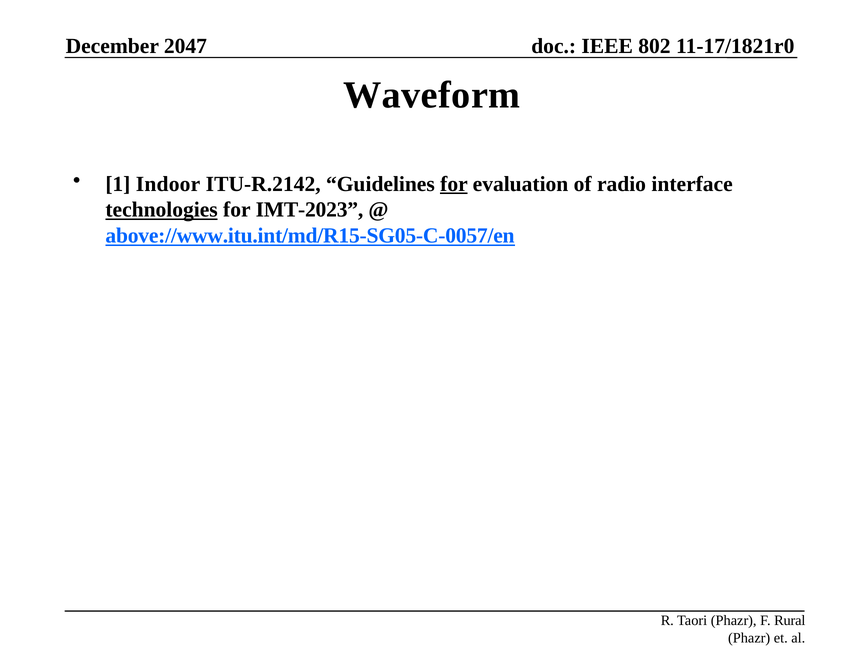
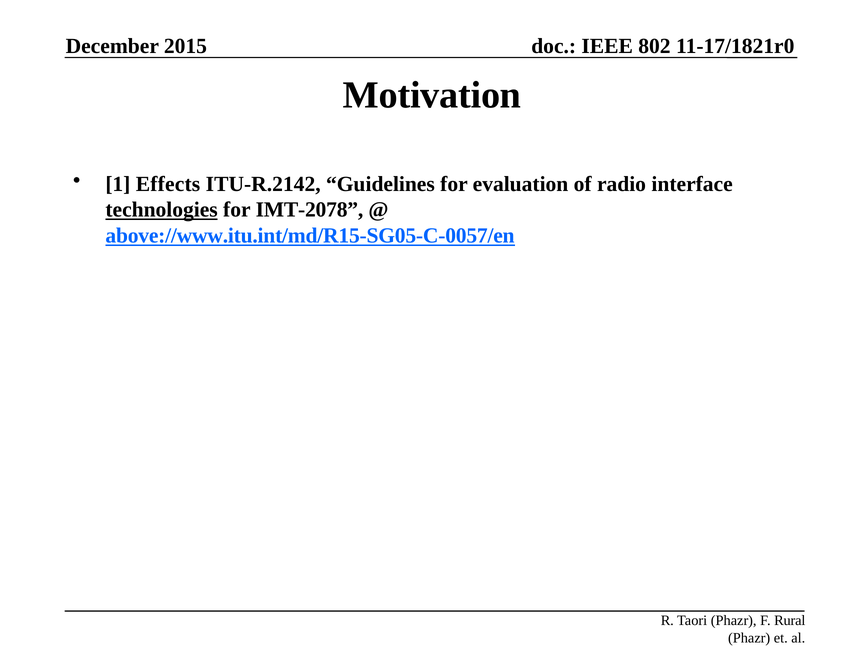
2047: 2047 -> 2015
Waveform: Waveform -> Motivation
Indoor: Indoor -> Effects
for at (454, 184) underline: present -> none
IMT-2023: IMT-2023 -> IMT-2078
